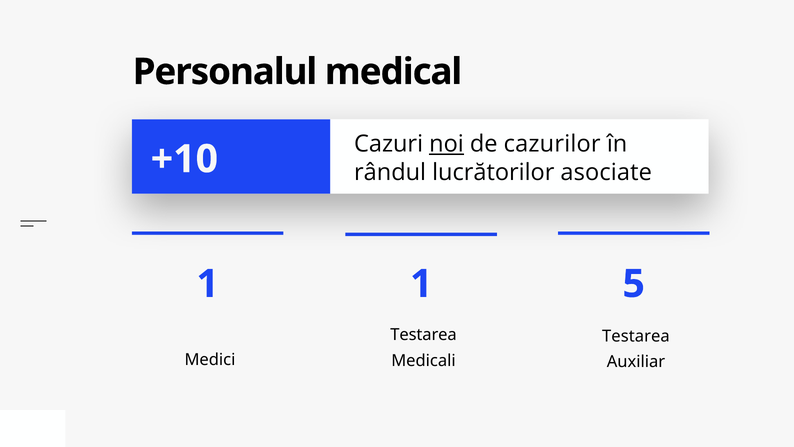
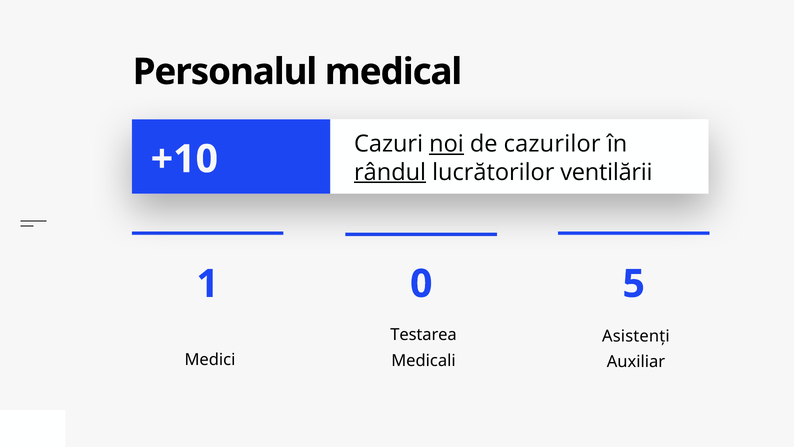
rândul underline: none -> present
asociate: asociate -> ventilării
1 1: 1 -> 0
Testarea at (636, 336): Testarea -> Asistenți
